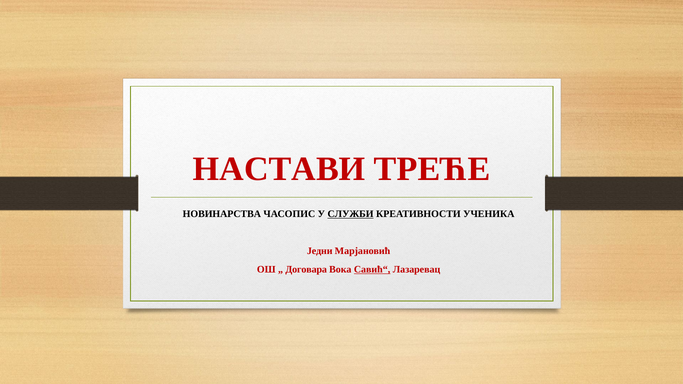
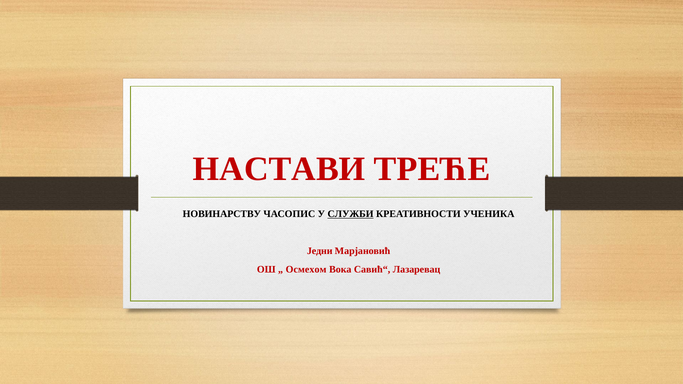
НОВИНАРСТВА: НОВИНАРСТВА -> НОВИНАРСТВУ
Договара: Договара -> Осмехом
Савић“ underline: present -> none
